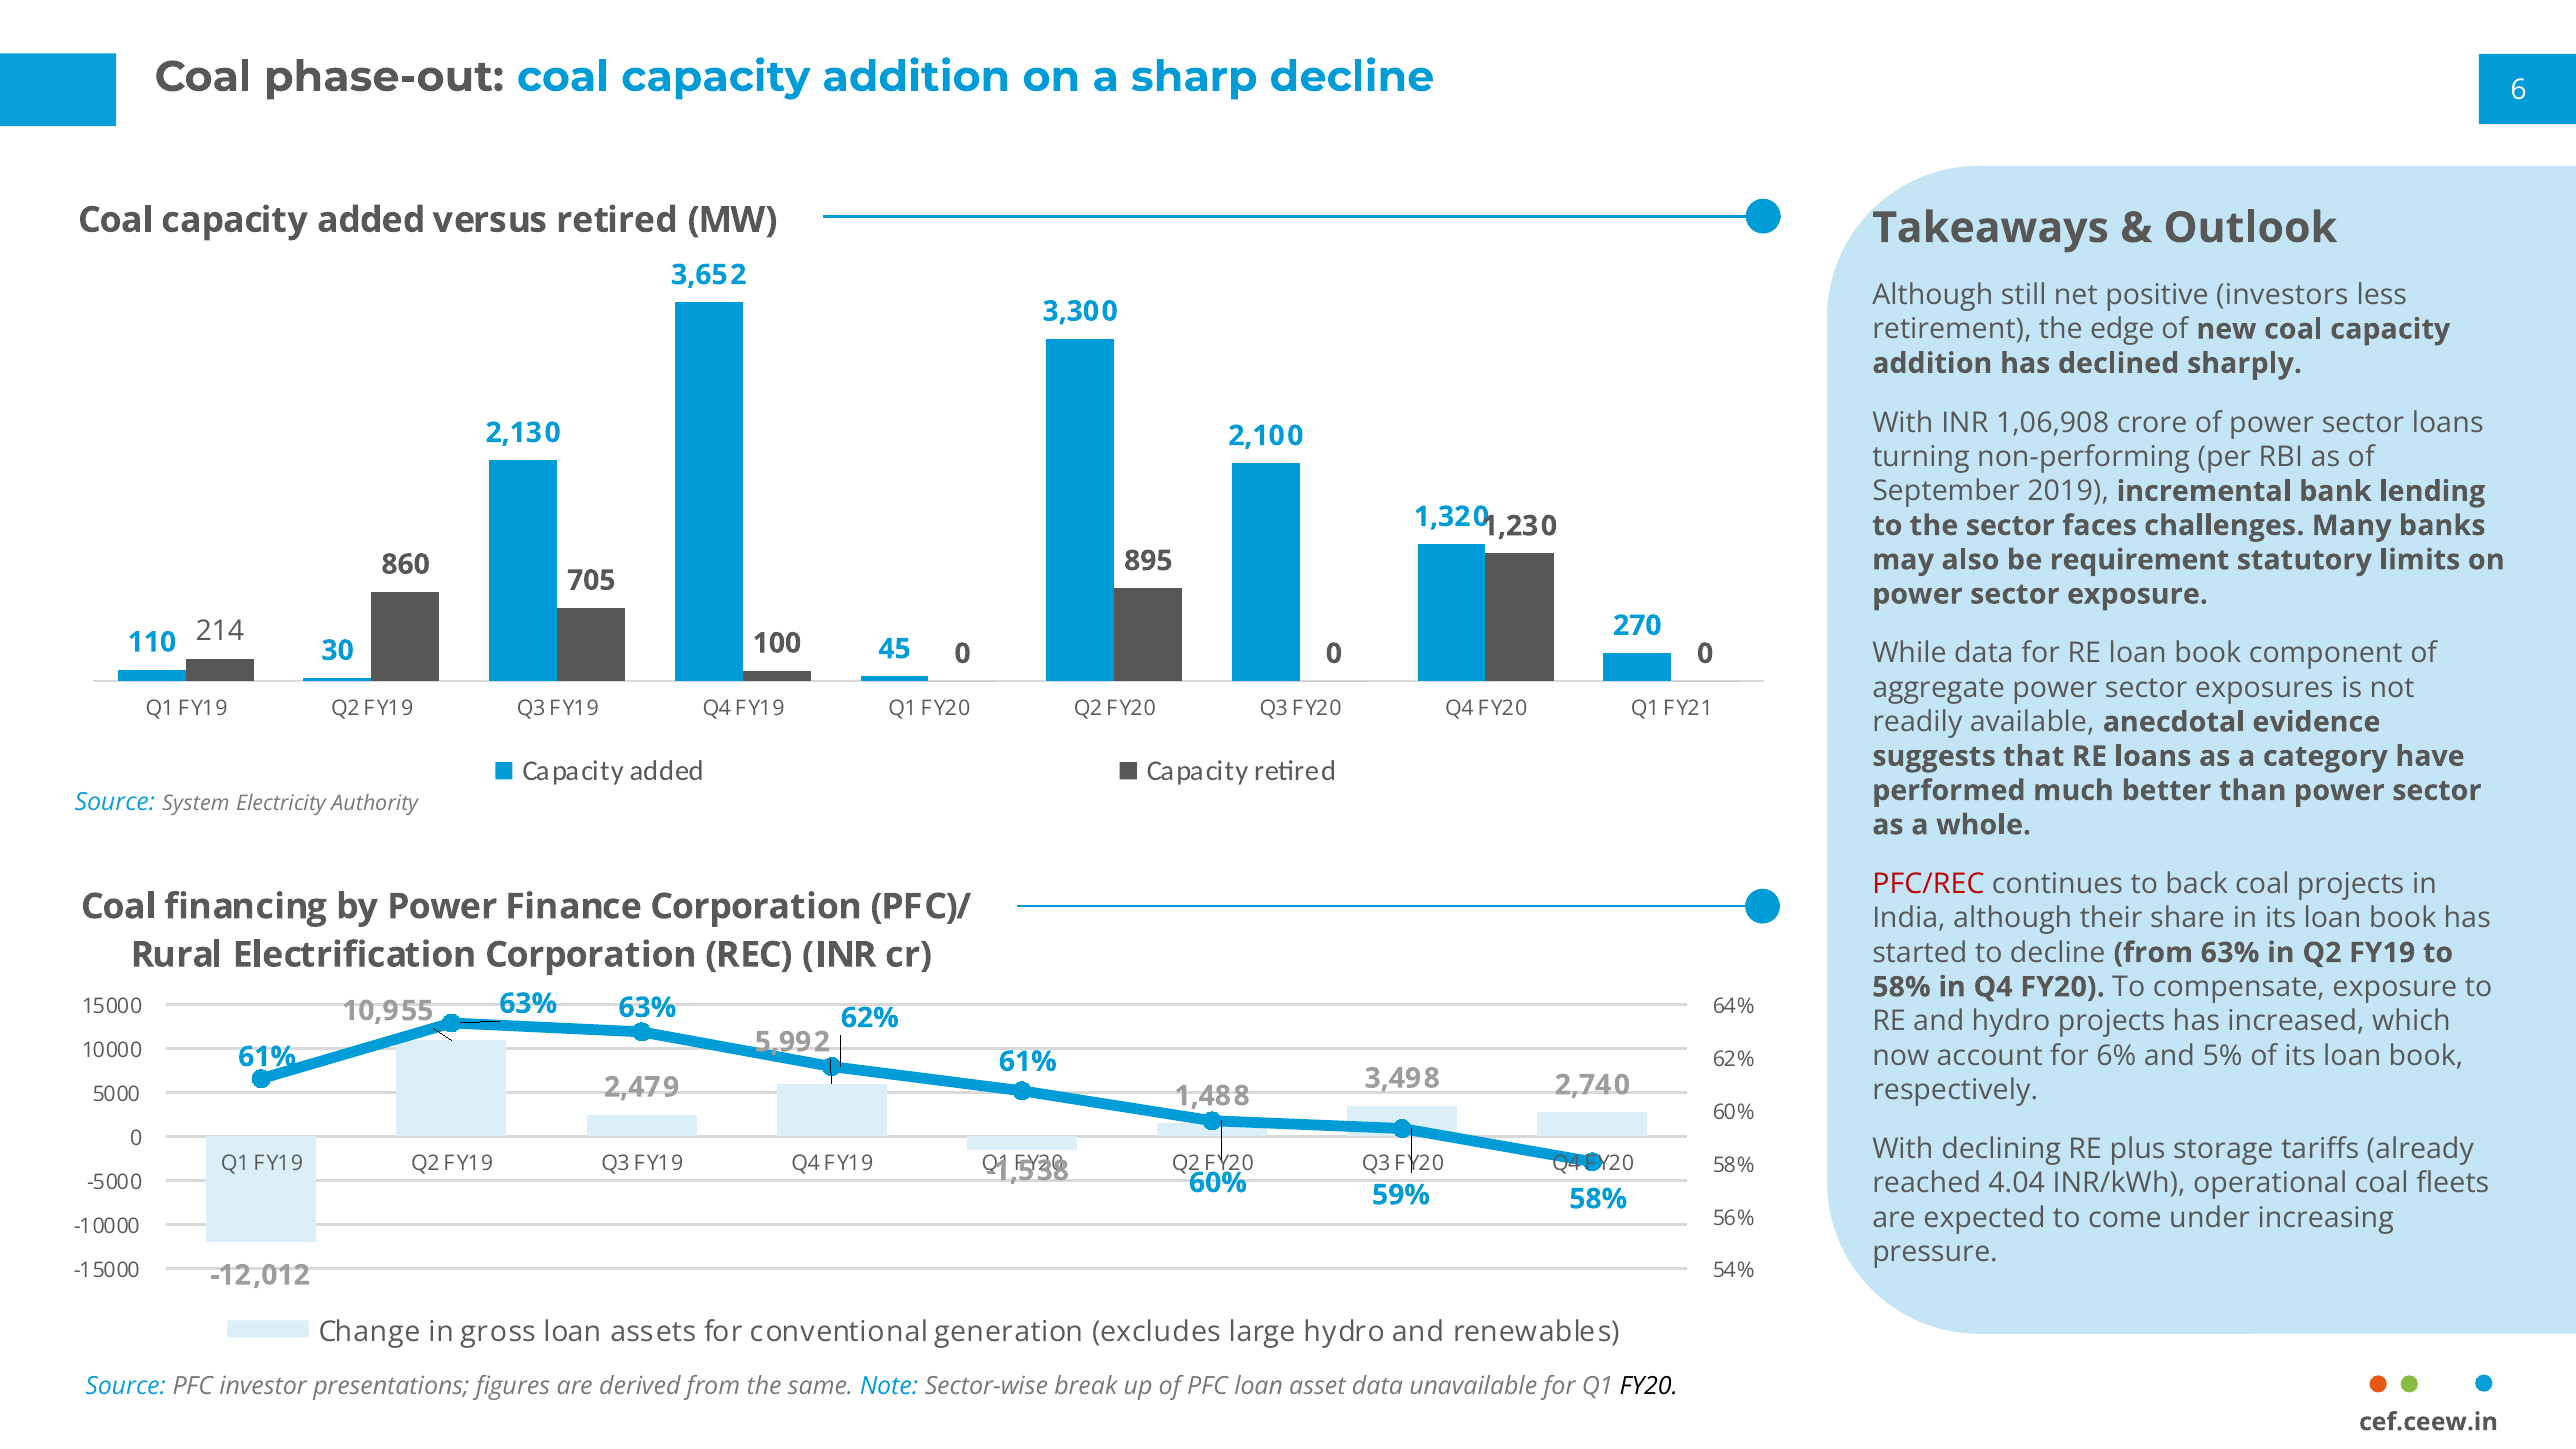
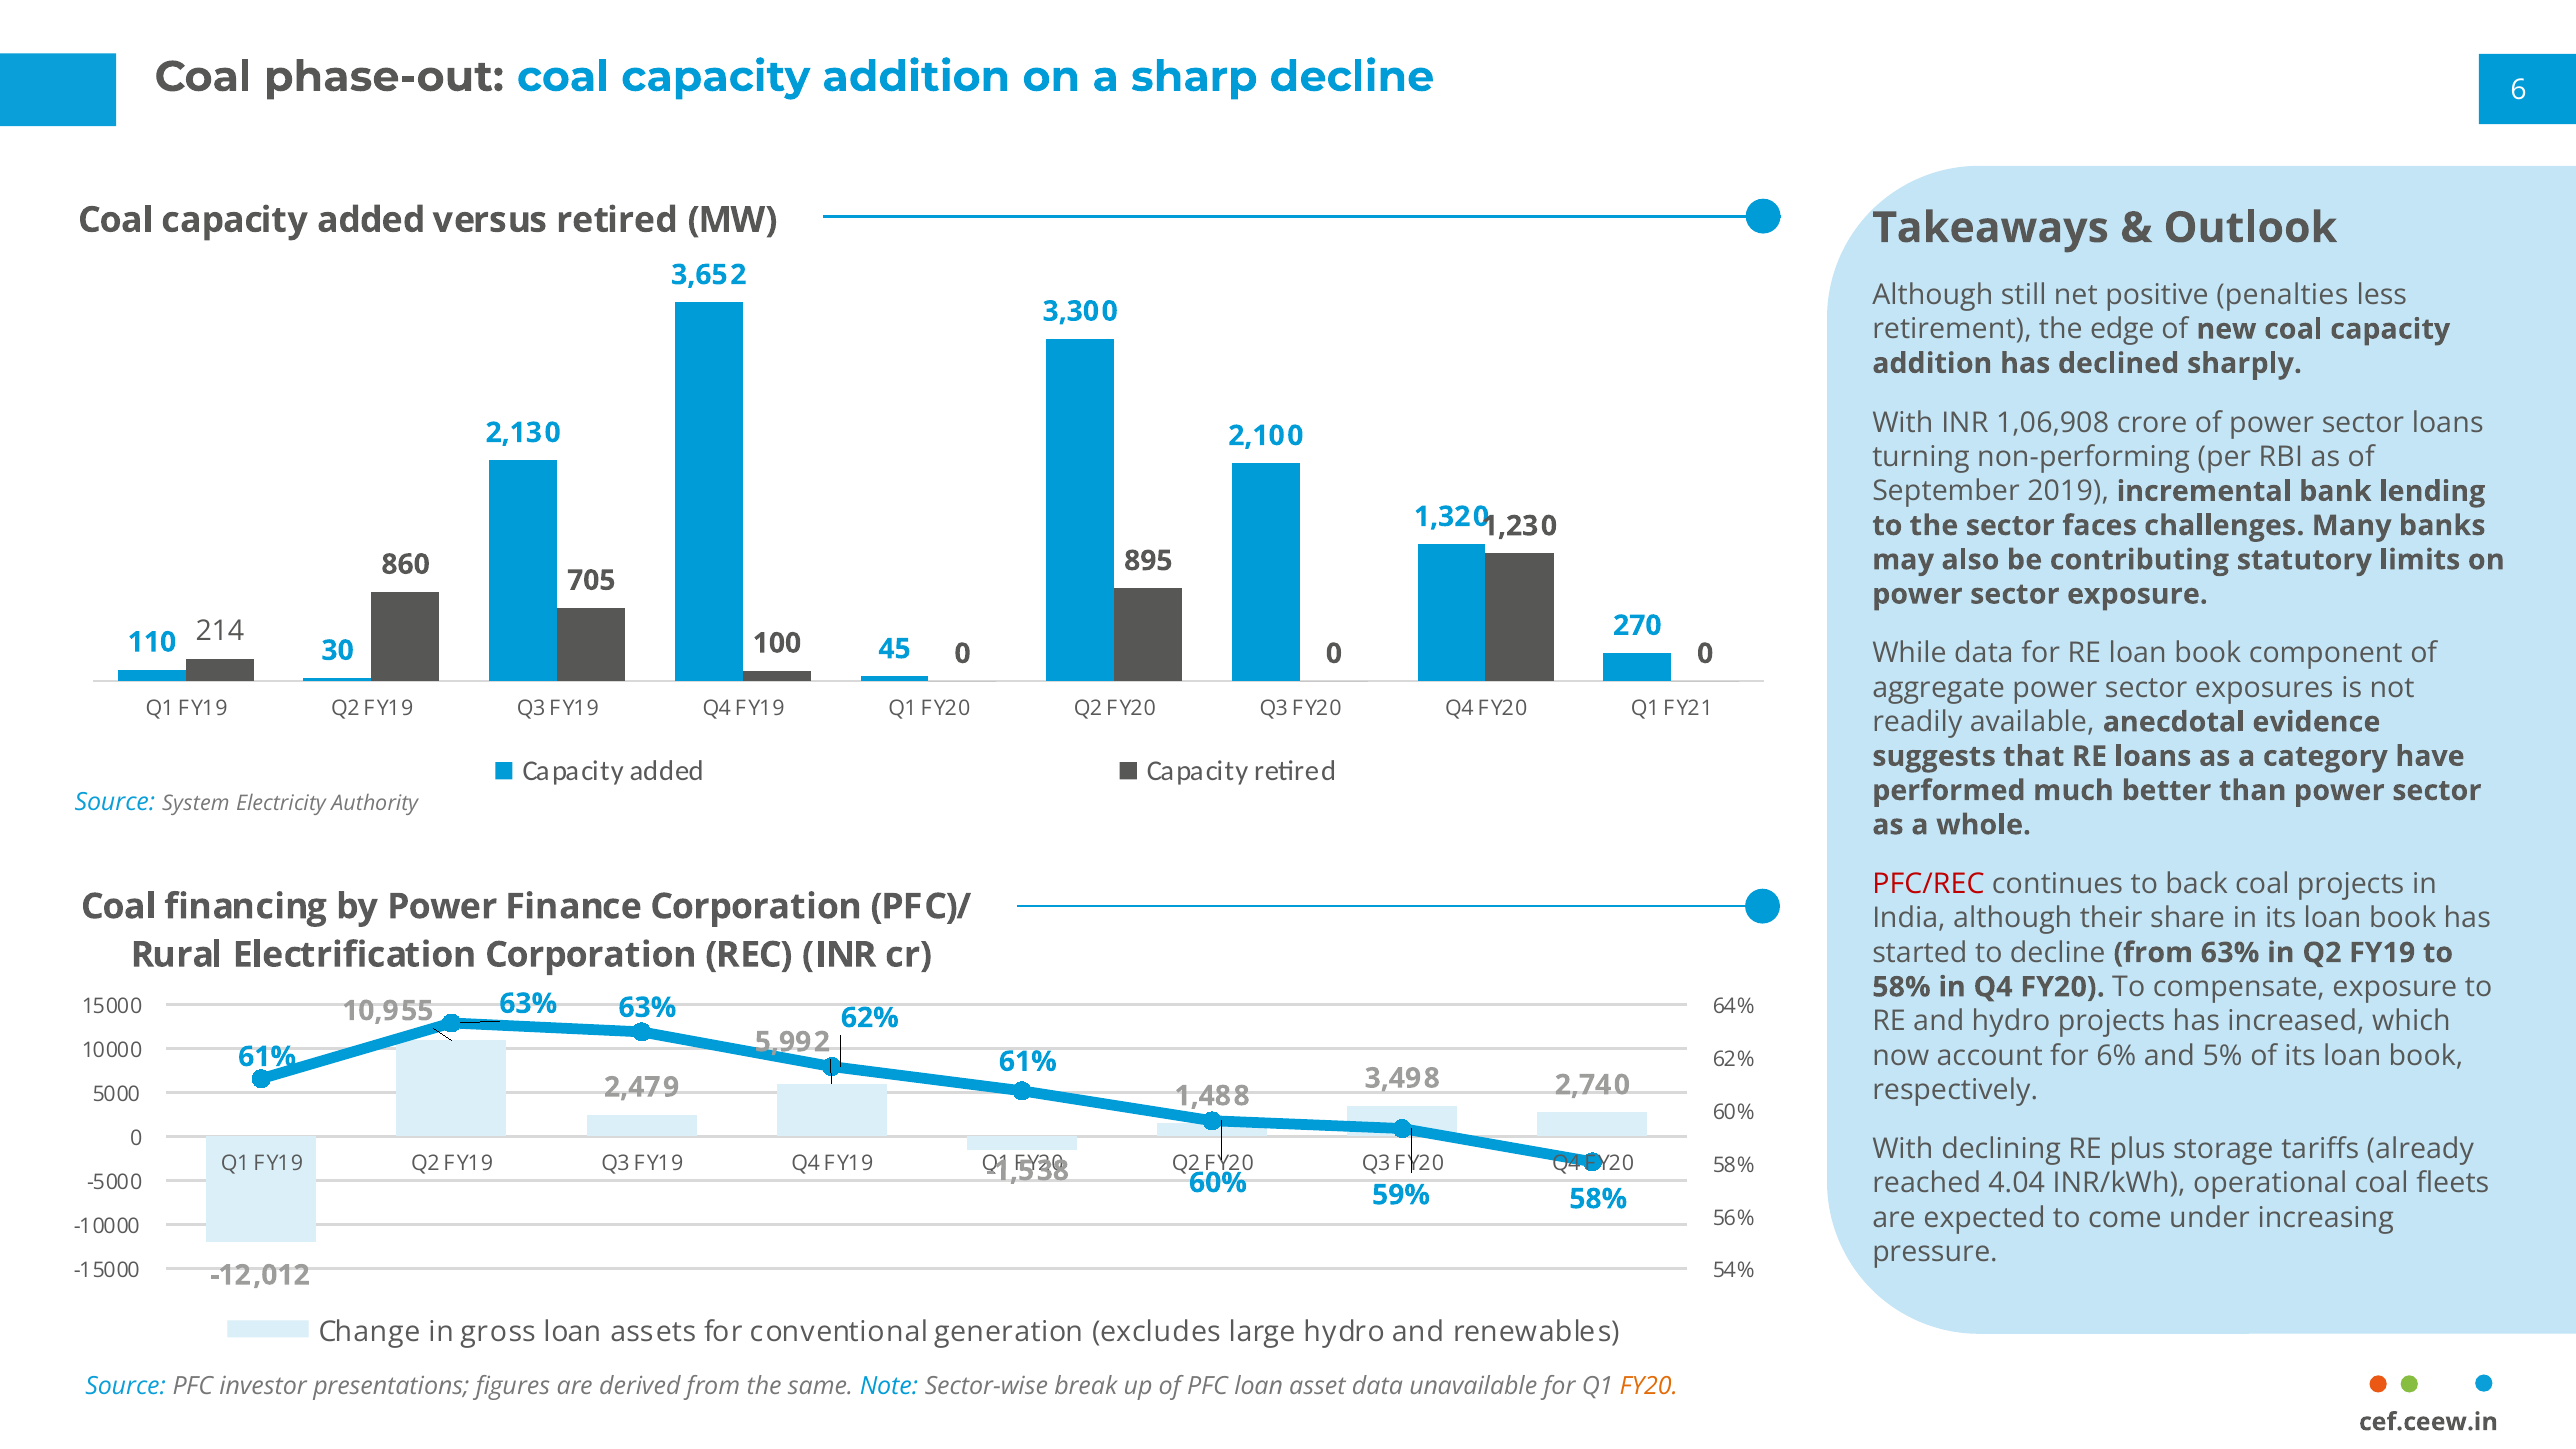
investors: investors -> penalties
requirement: requirement -> contributing
FY20 at (1649, 1387) colour: black -> orange
